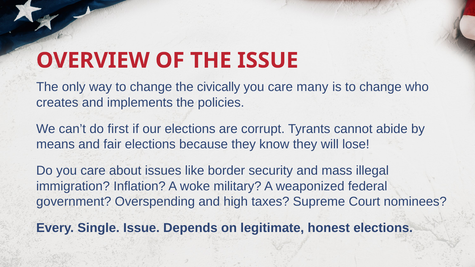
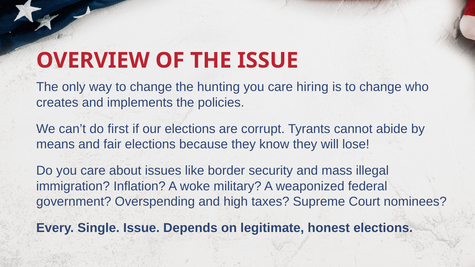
civically: civically -> hunting
many: many -> hiring
